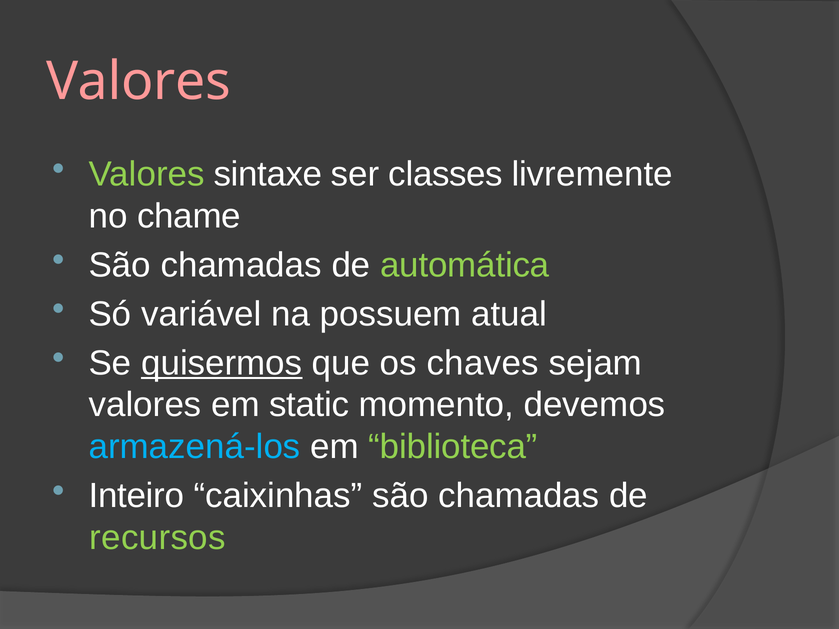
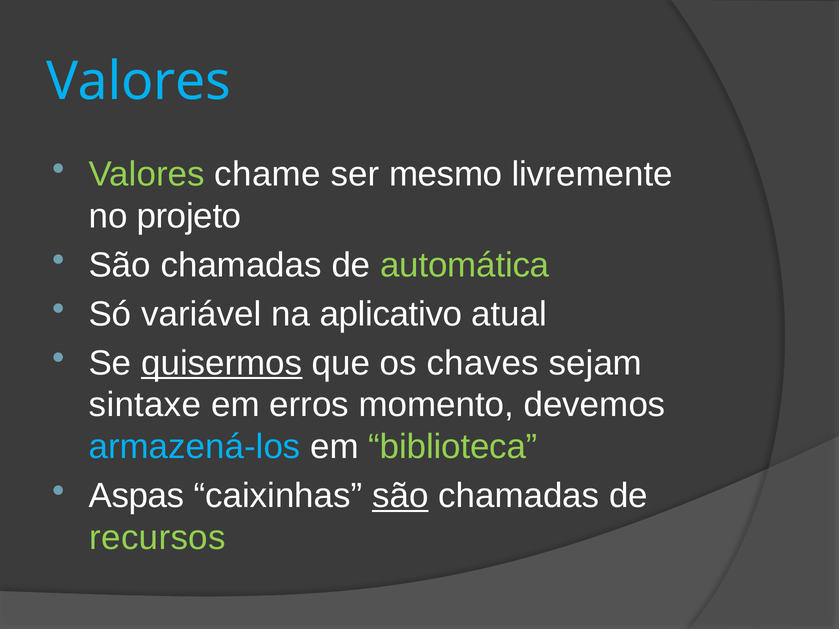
Valores at (138, 81) colour: pink -> light blue
sintaxe: sintaxe -> chame
classes: classes -> mesmo
chame: chame -> projeto
possuem: possuem -> aplicativo
valores at (145, 405): valores -> sintaxe
static: static -> erros
Inteiro: Inteiro -> Aspas
são at (400, 496) underline: none -> present
